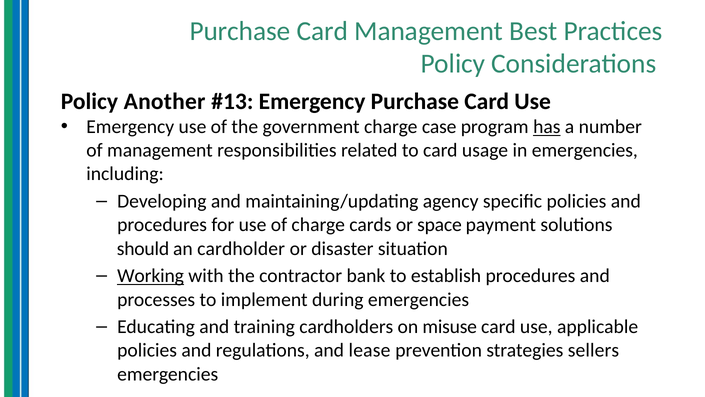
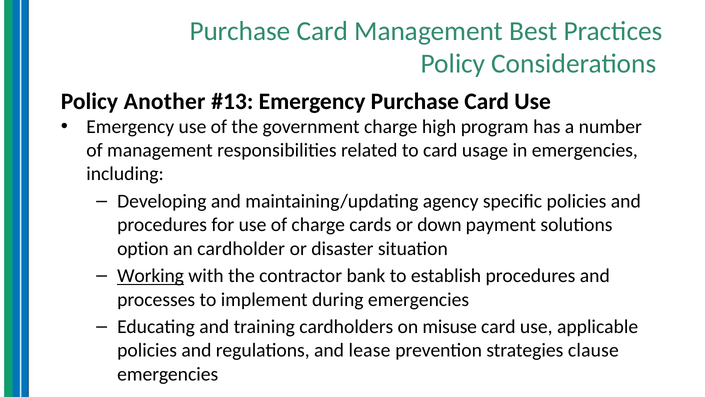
case: case -> high
has underline: present -> none
space: space -> down
should: should -> option
sellers: sellers -> clause
